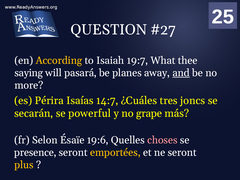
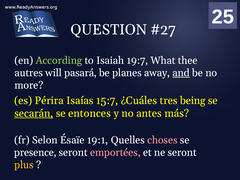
According colour: yellow -> light green
saying: saying -> autres
14:7: 14:7 -> 15:7
joncs: joncs -> being
secarán underline: none -> present
powerful: powerful -> entonces
grape: grape -> antes
19:6: 19:6 -> 19:1
emportées colour: yellow -> pink
